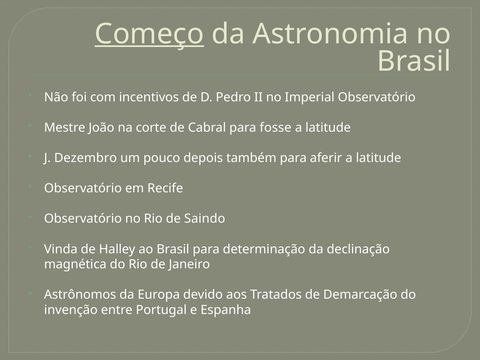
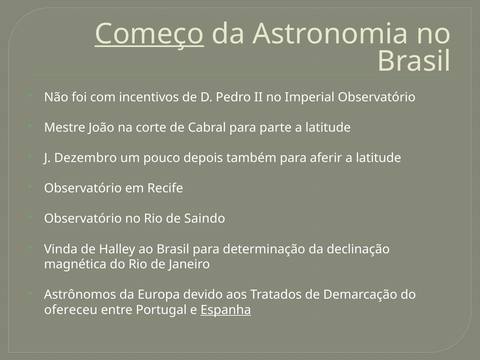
fosse: fosse -> parte
invenção: invenção -> ofereceu
Espanha underline: none -> present
